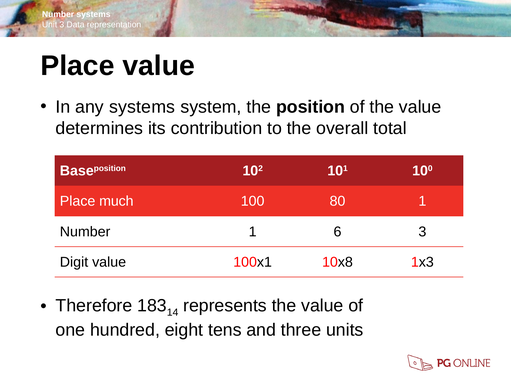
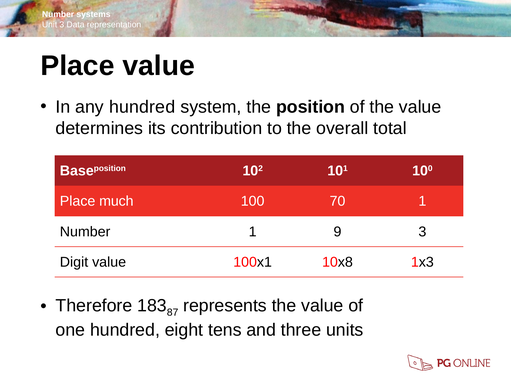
any systems: systems -> hundred
80: 80 -> 70
6: 6 -> 9
14: 14 -> 87
